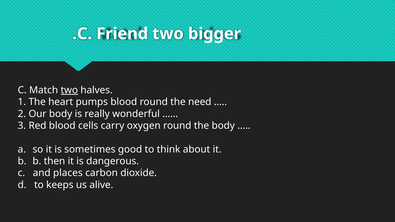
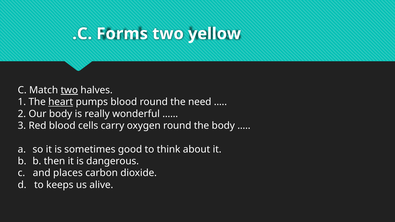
Friend: Friend -> Forms
bigger: bigger -> yellow
heart underline: none -> present
